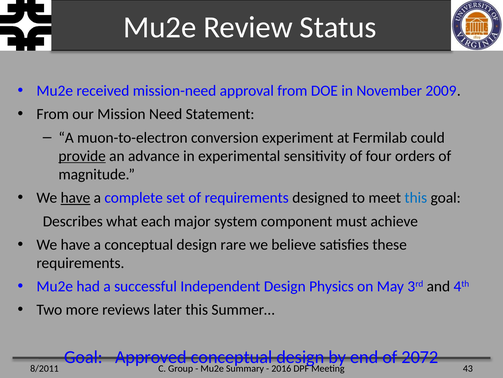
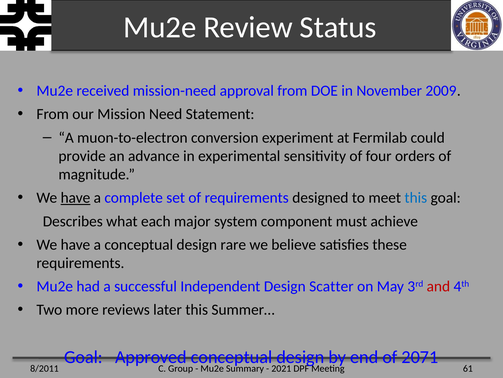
provide underline: present -> none
Physics: Physics -> Scatter
and colour: black -> red
2072: 2072 -> 2071
2016: 2016 -> 2021
43: 43 -> 61
